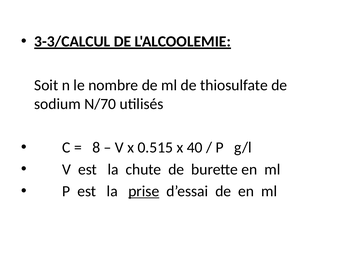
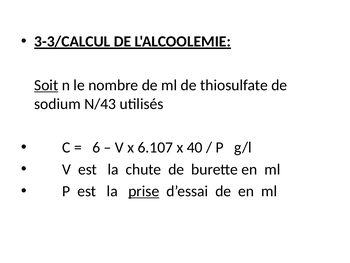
Soit underline: none -> present
N/70: N/70 -> N/43
8: 8 -> 6
0.515: 0.515 -> 6.107
